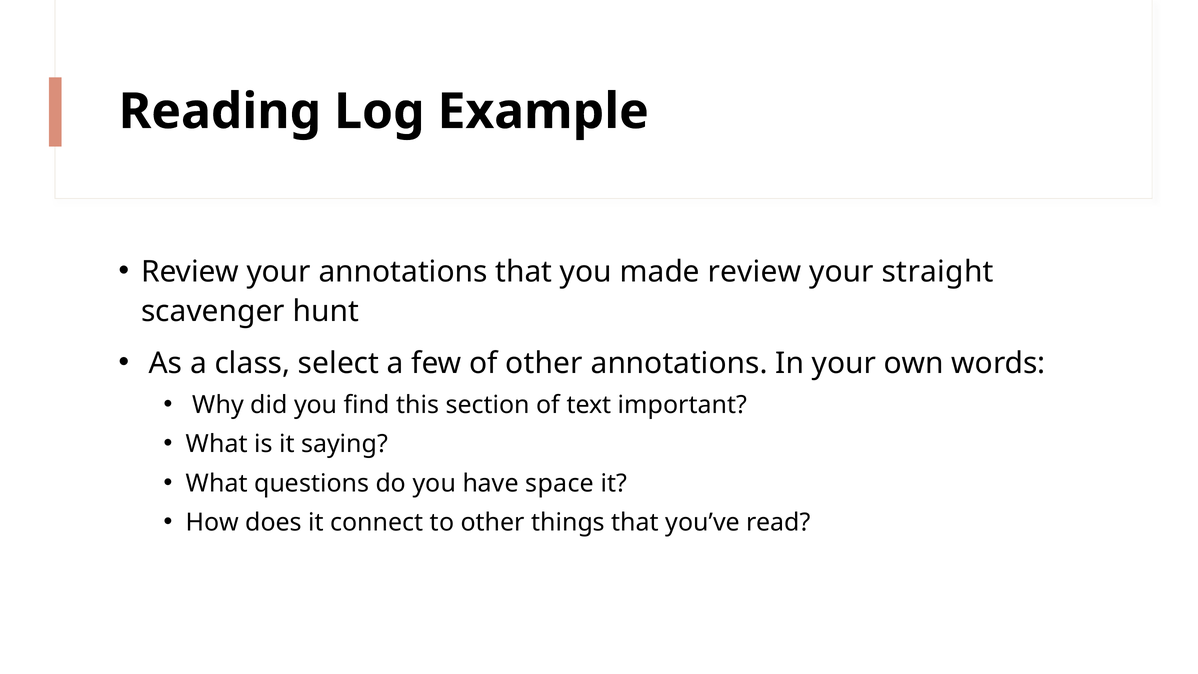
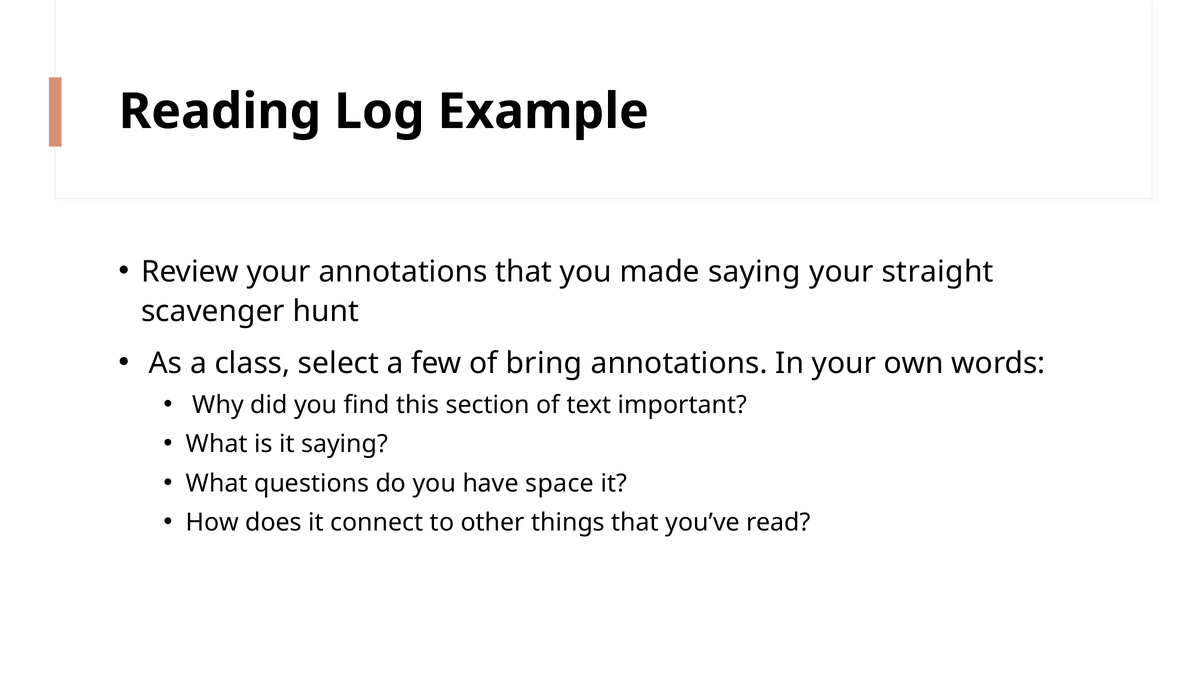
made review: review -> saying
of other: other -> bring
